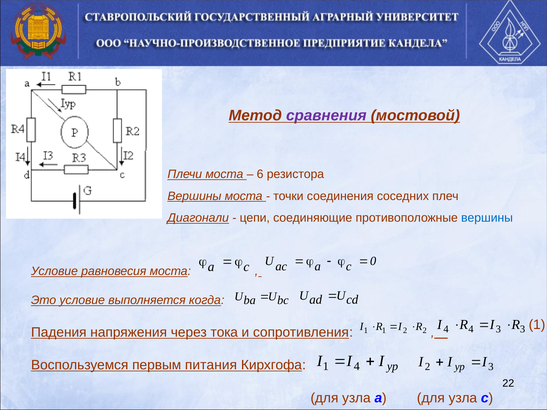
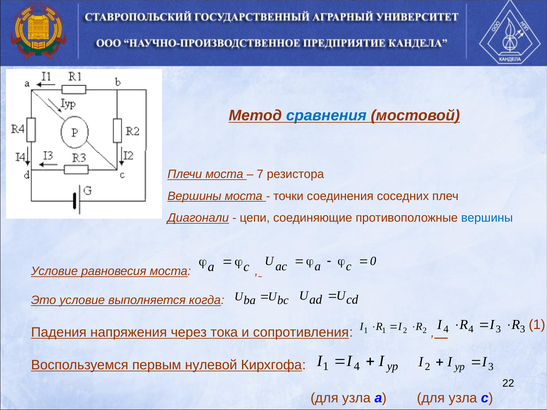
сравнения colour: purple -> blue
6: 6 -> 7
питания: питания -> нулевой
